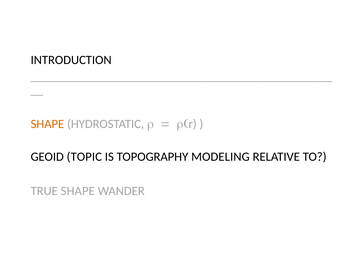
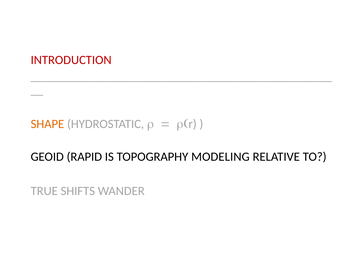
INTRODUCTION colour: black -> red
TOPIC: TOPIC -> RAPID
TRUE SHAPE: SHAPE -> SHIFTS
